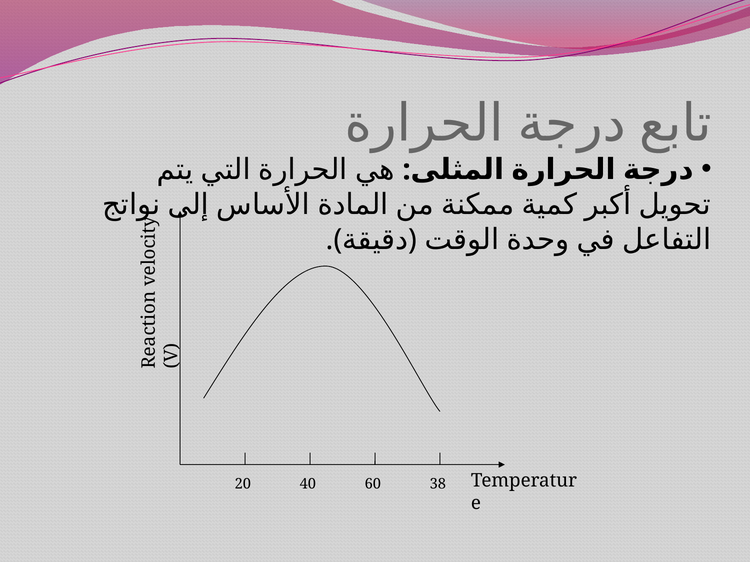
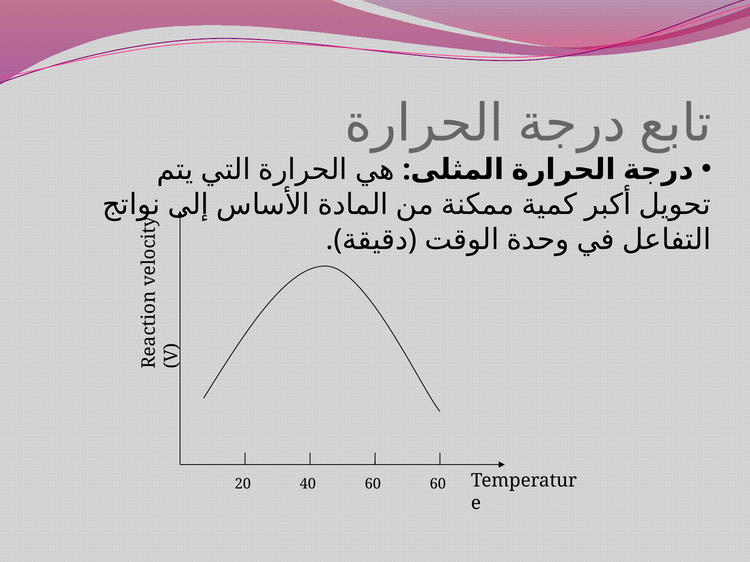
40 38: 38 -> 60
